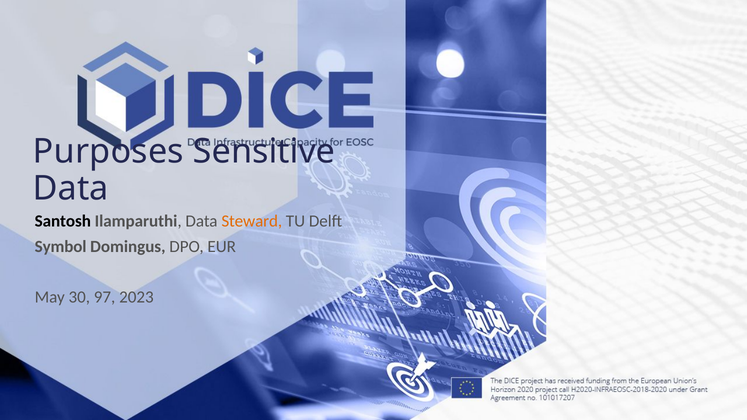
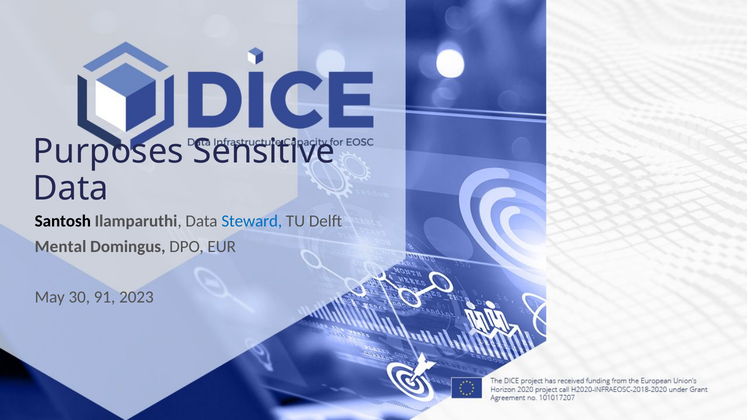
Steward colour: orange -> blue
Symbol: Symbol -> Mental
97: 97 -> 91
